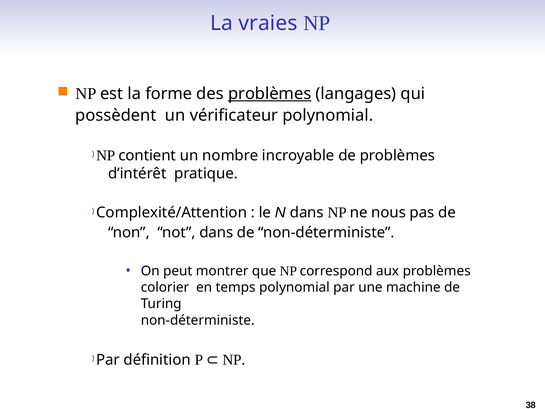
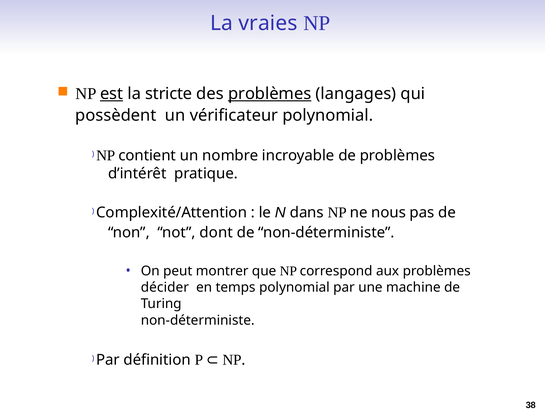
est underline: none -> present
forme: forme -> stricte
not dans: dans -> dont
colorier: colorier -> décider
